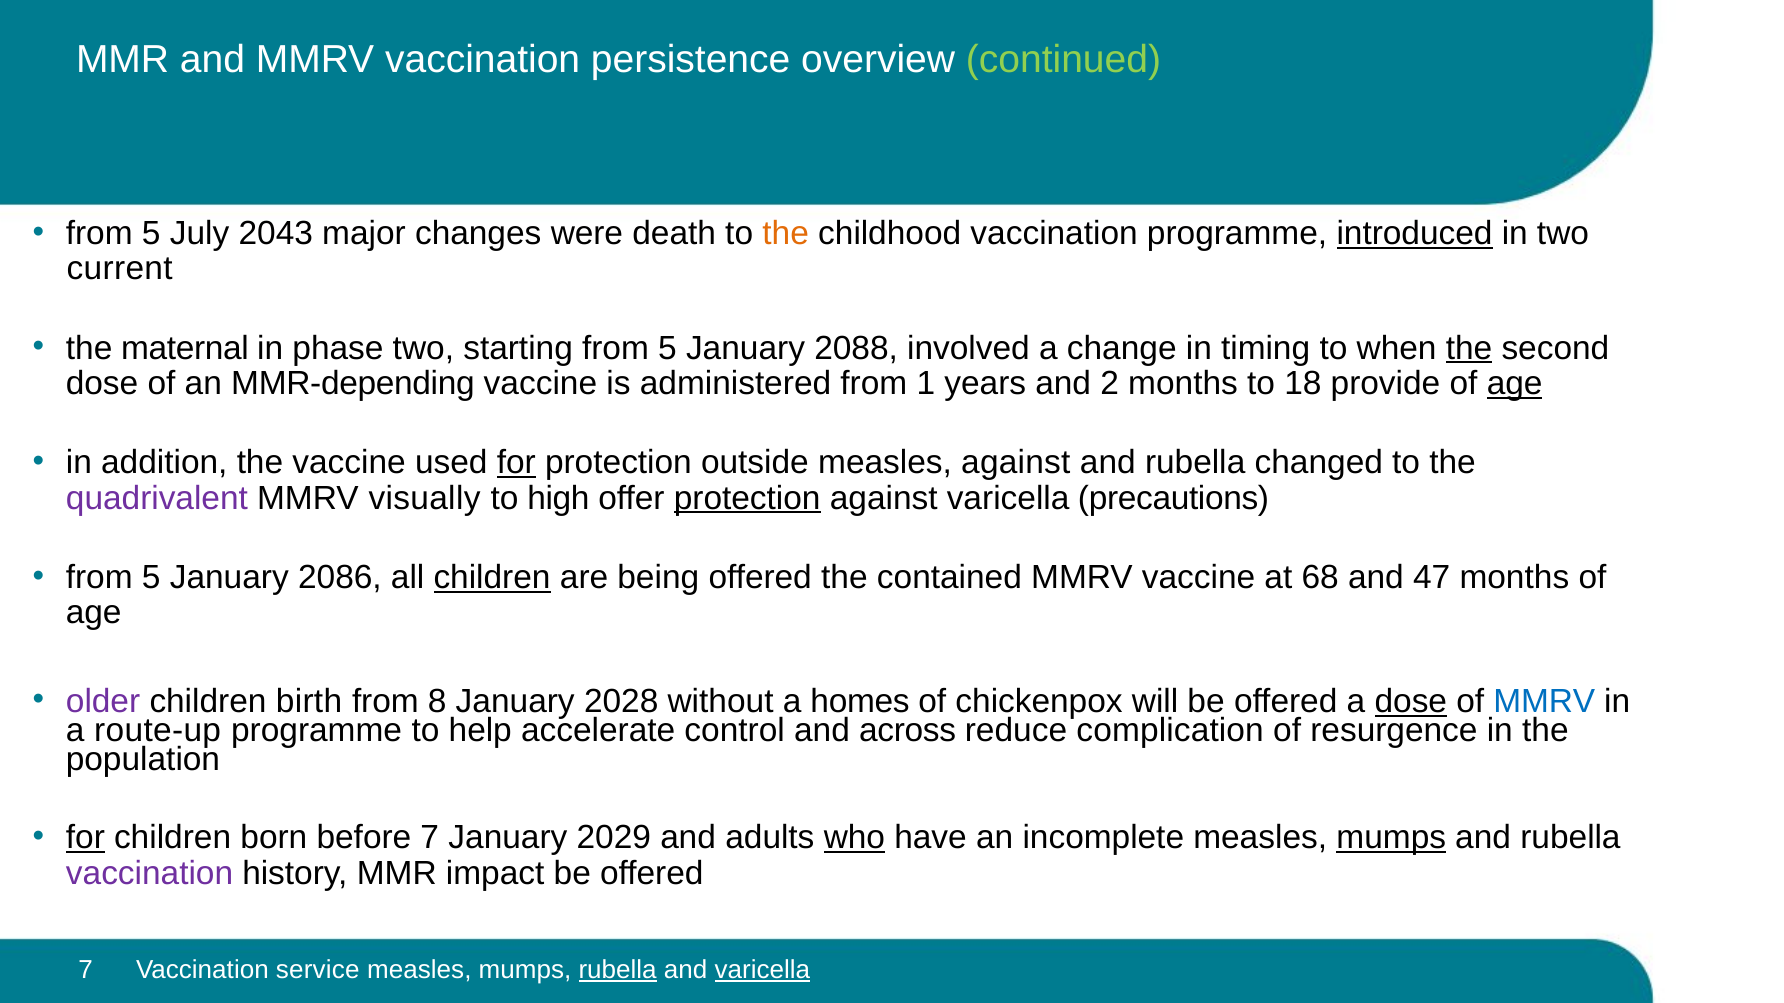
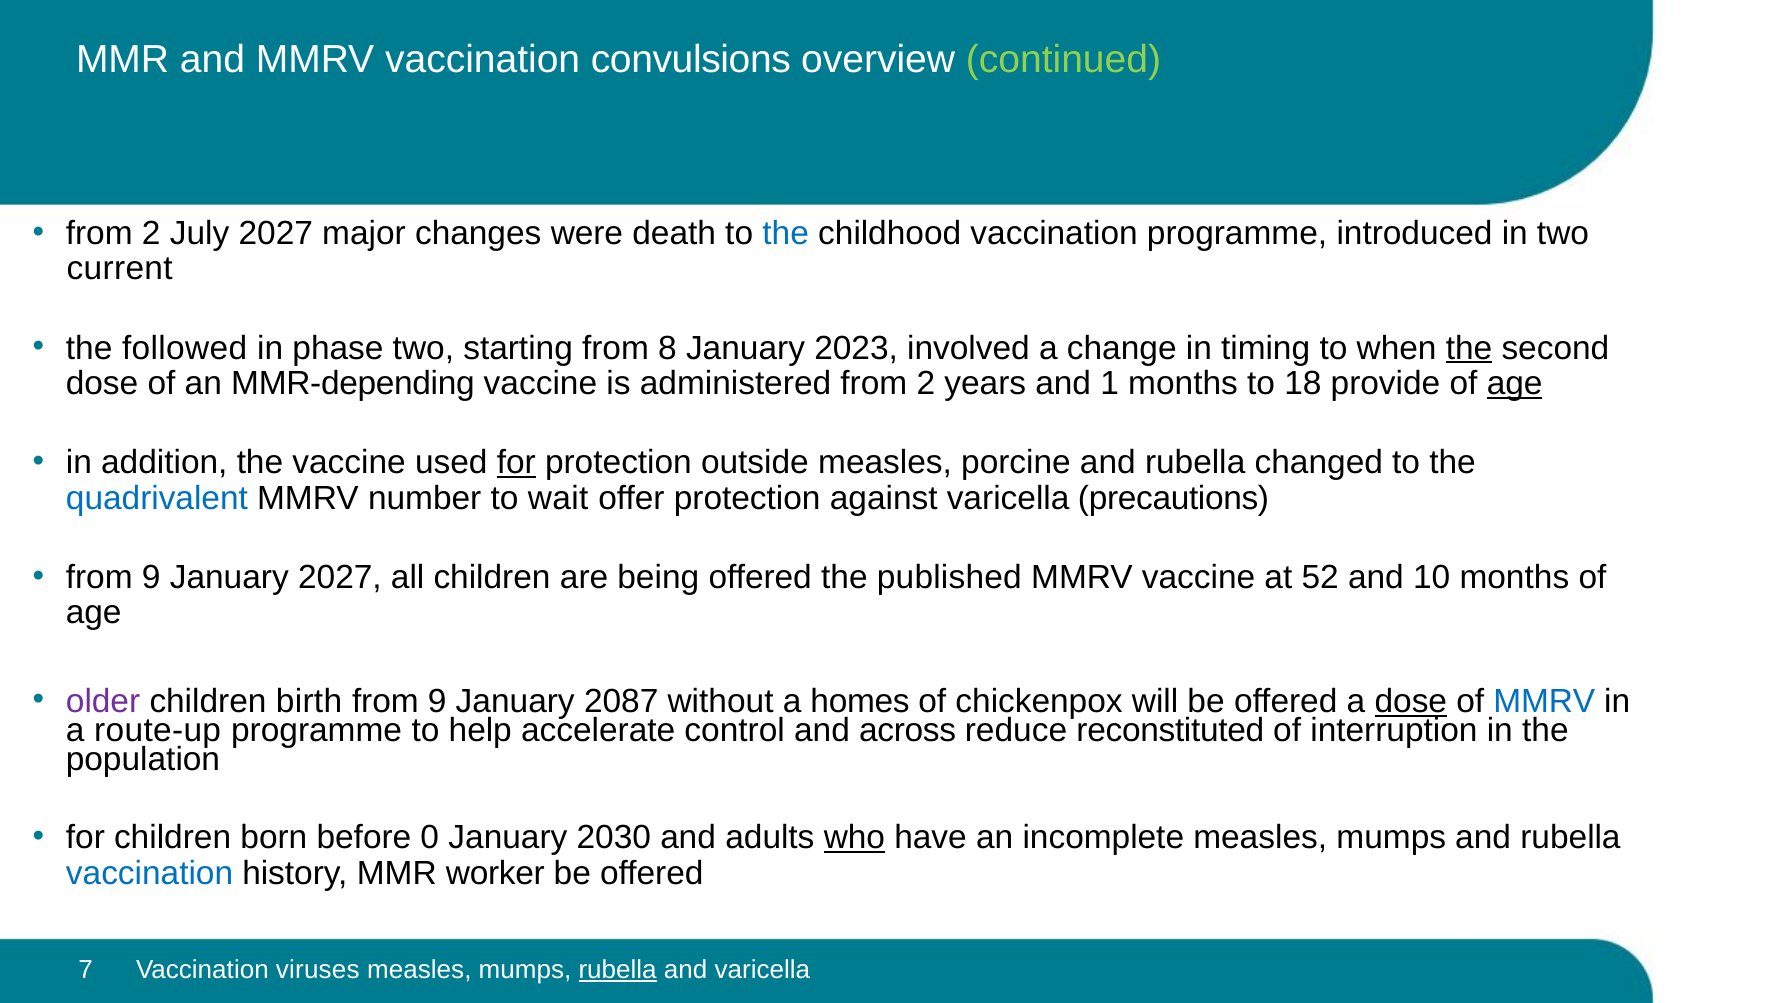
persistence: persistence -> convulsions
5 at (151, 233): 5 -> 2
July 2043: 2043 -> 2027
the at (786, 233) colour: orange -> blue
introduced underline: present -> none
maternal: maternal -> followed
starting from 5: 5 -> 8
2088: 2088 -> 2023
administered from 1: 1 -> 2
2: 2 -> 1
measles against: against -> porcine
quadrivalent colour: purple -> blue
visually: visually -> number
high: high -> wait
protection at (747, 498) underline: present -> none
5 at (151, 578): 5 -> 9
January 2086: 2086 -> 2027
children at (492, 578) underline: present -> none
contained: contained -> published
68: 68 -> 52
47: 47 -> 10
8 at (437, 702): 8 -> 9
2028: 2028 -> 2087
complication: complication -> reconstituted
resurgence: resurgence -> interruption
for at (85, 838) underline: present -> none
before 7: 7 -> 0
2029: 2029 -> 2030
mumps at (1391, 838) underline: present -> none
vaccination at (150, 873) colour: purple -> blue
impact: impact -> worker
service: service -> viruses
varicella at (762, 971) underline: present -> none
